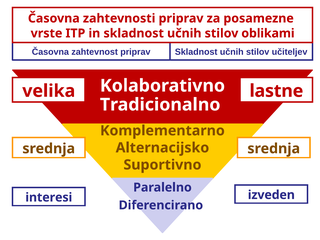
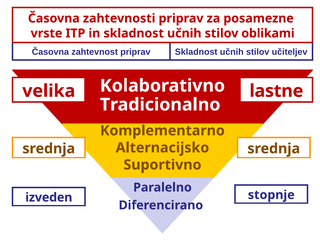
izveden: izveden -> stopnje
interesi: interesi -> izveden
